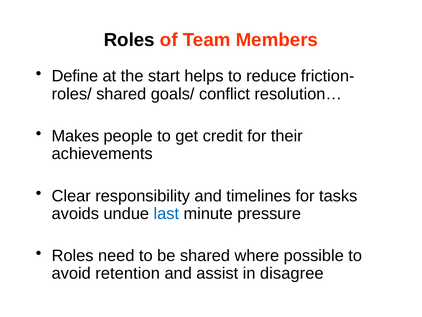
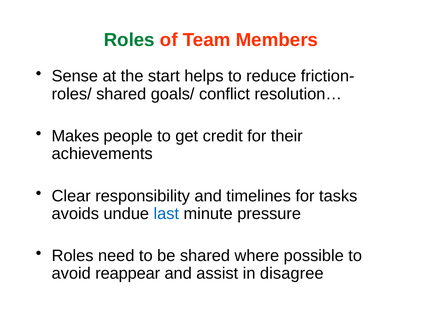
Roles at (129, 40) colour: black -> green
Define: Define -> Sense
retention: retention -> reappear
